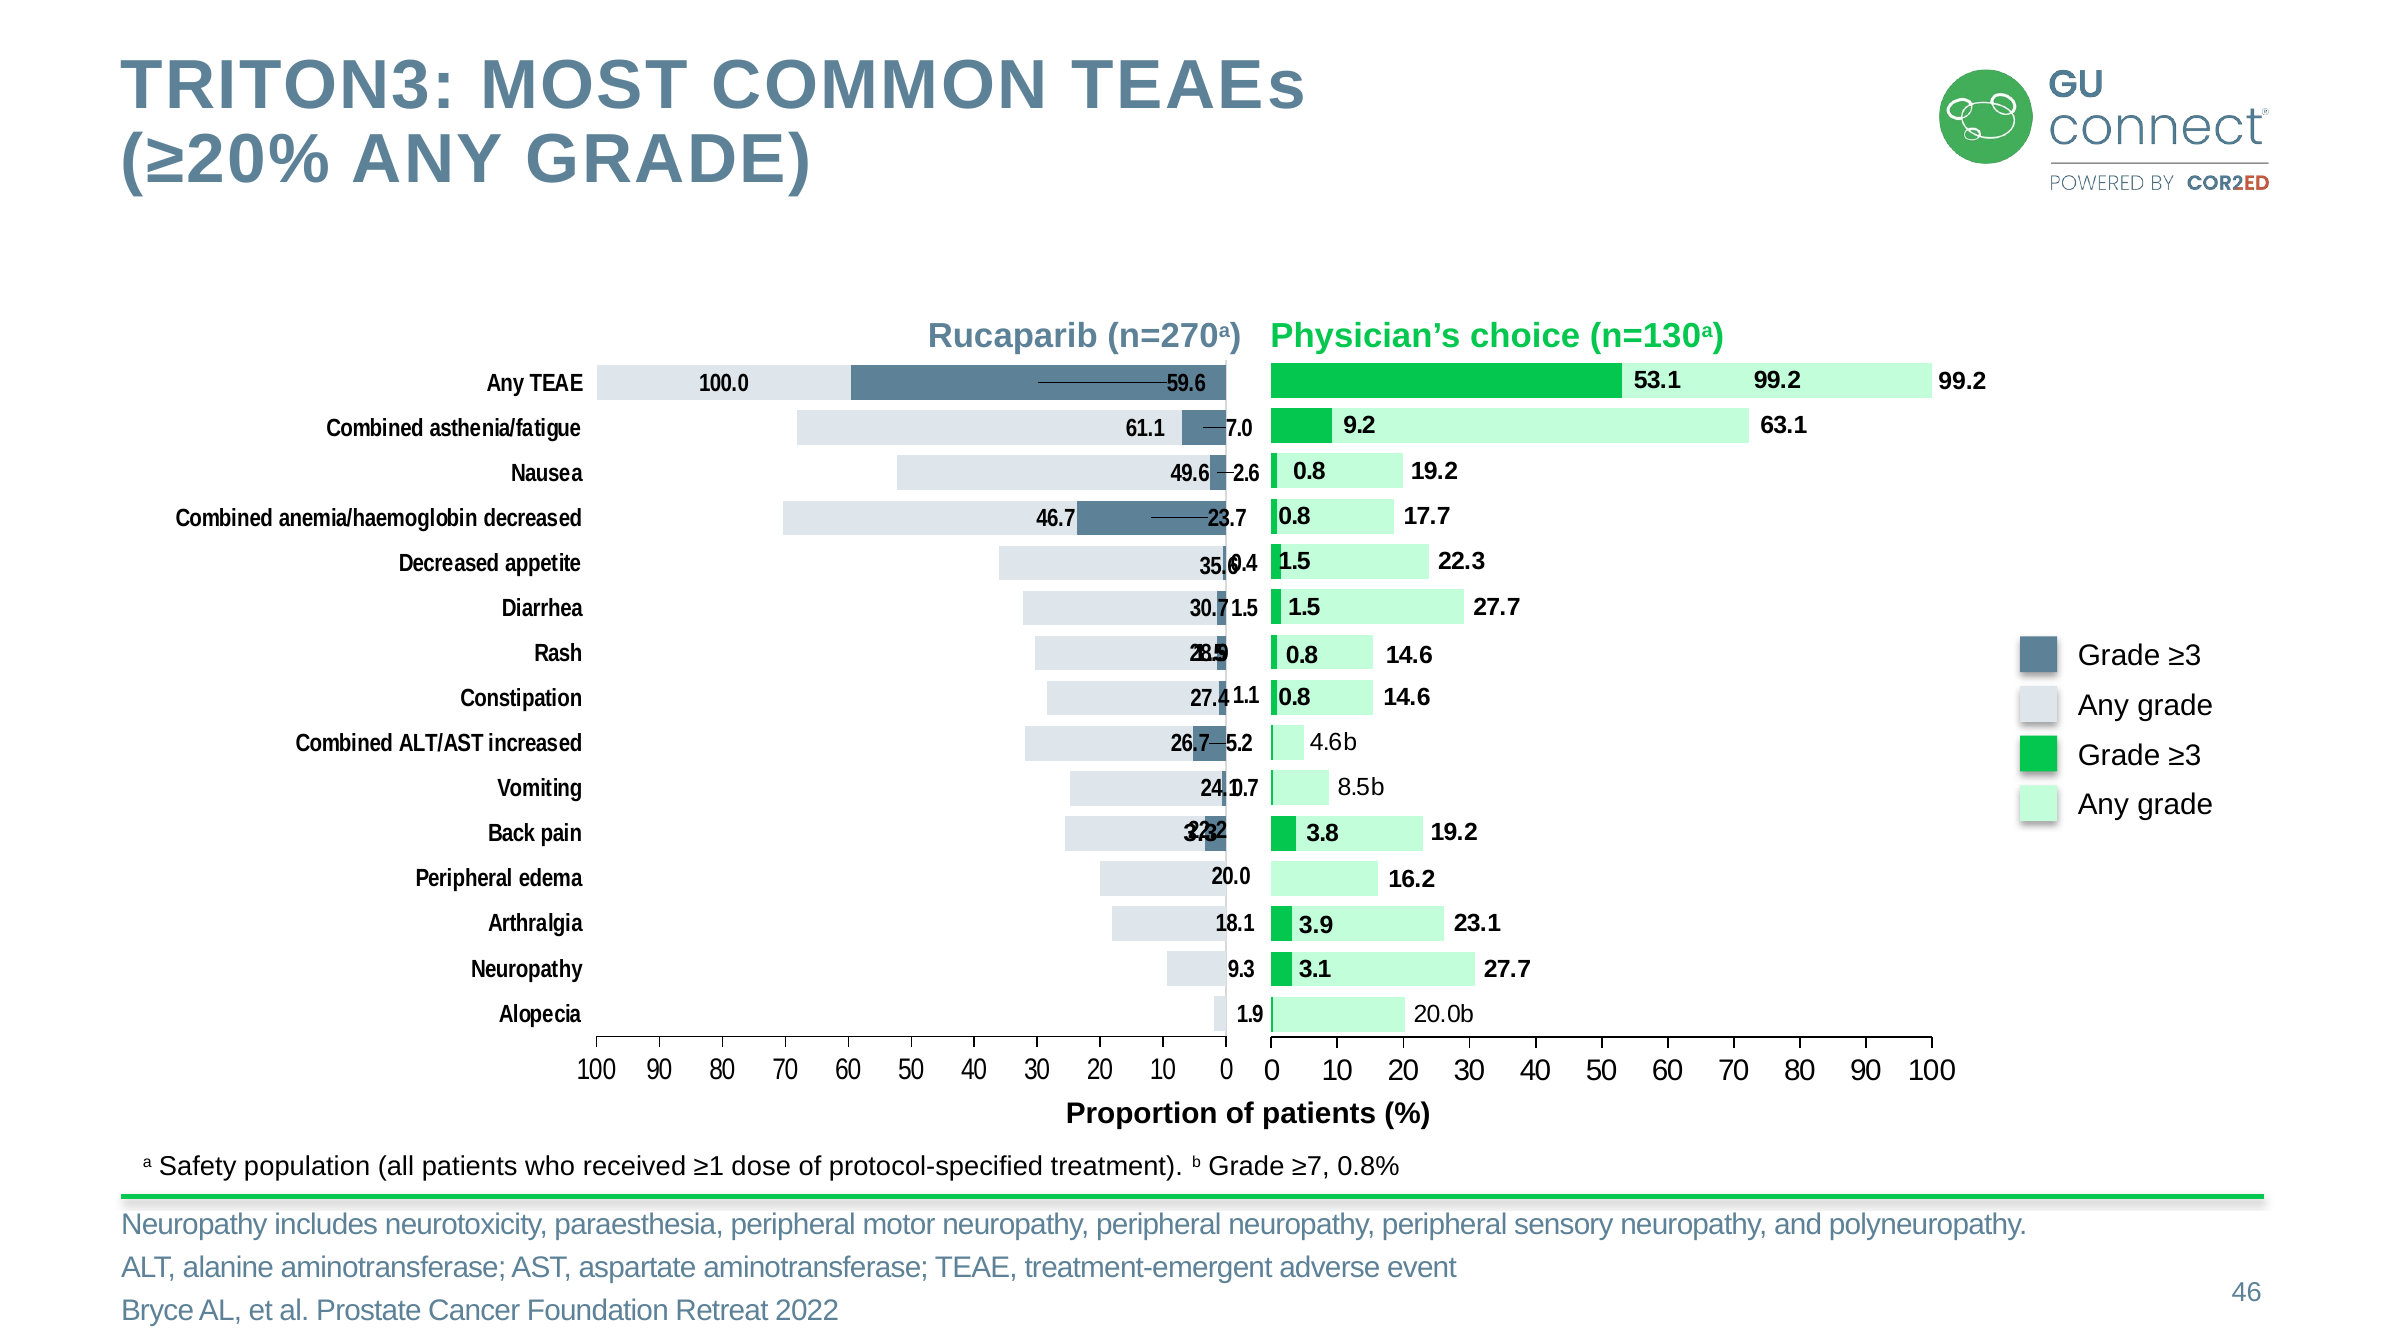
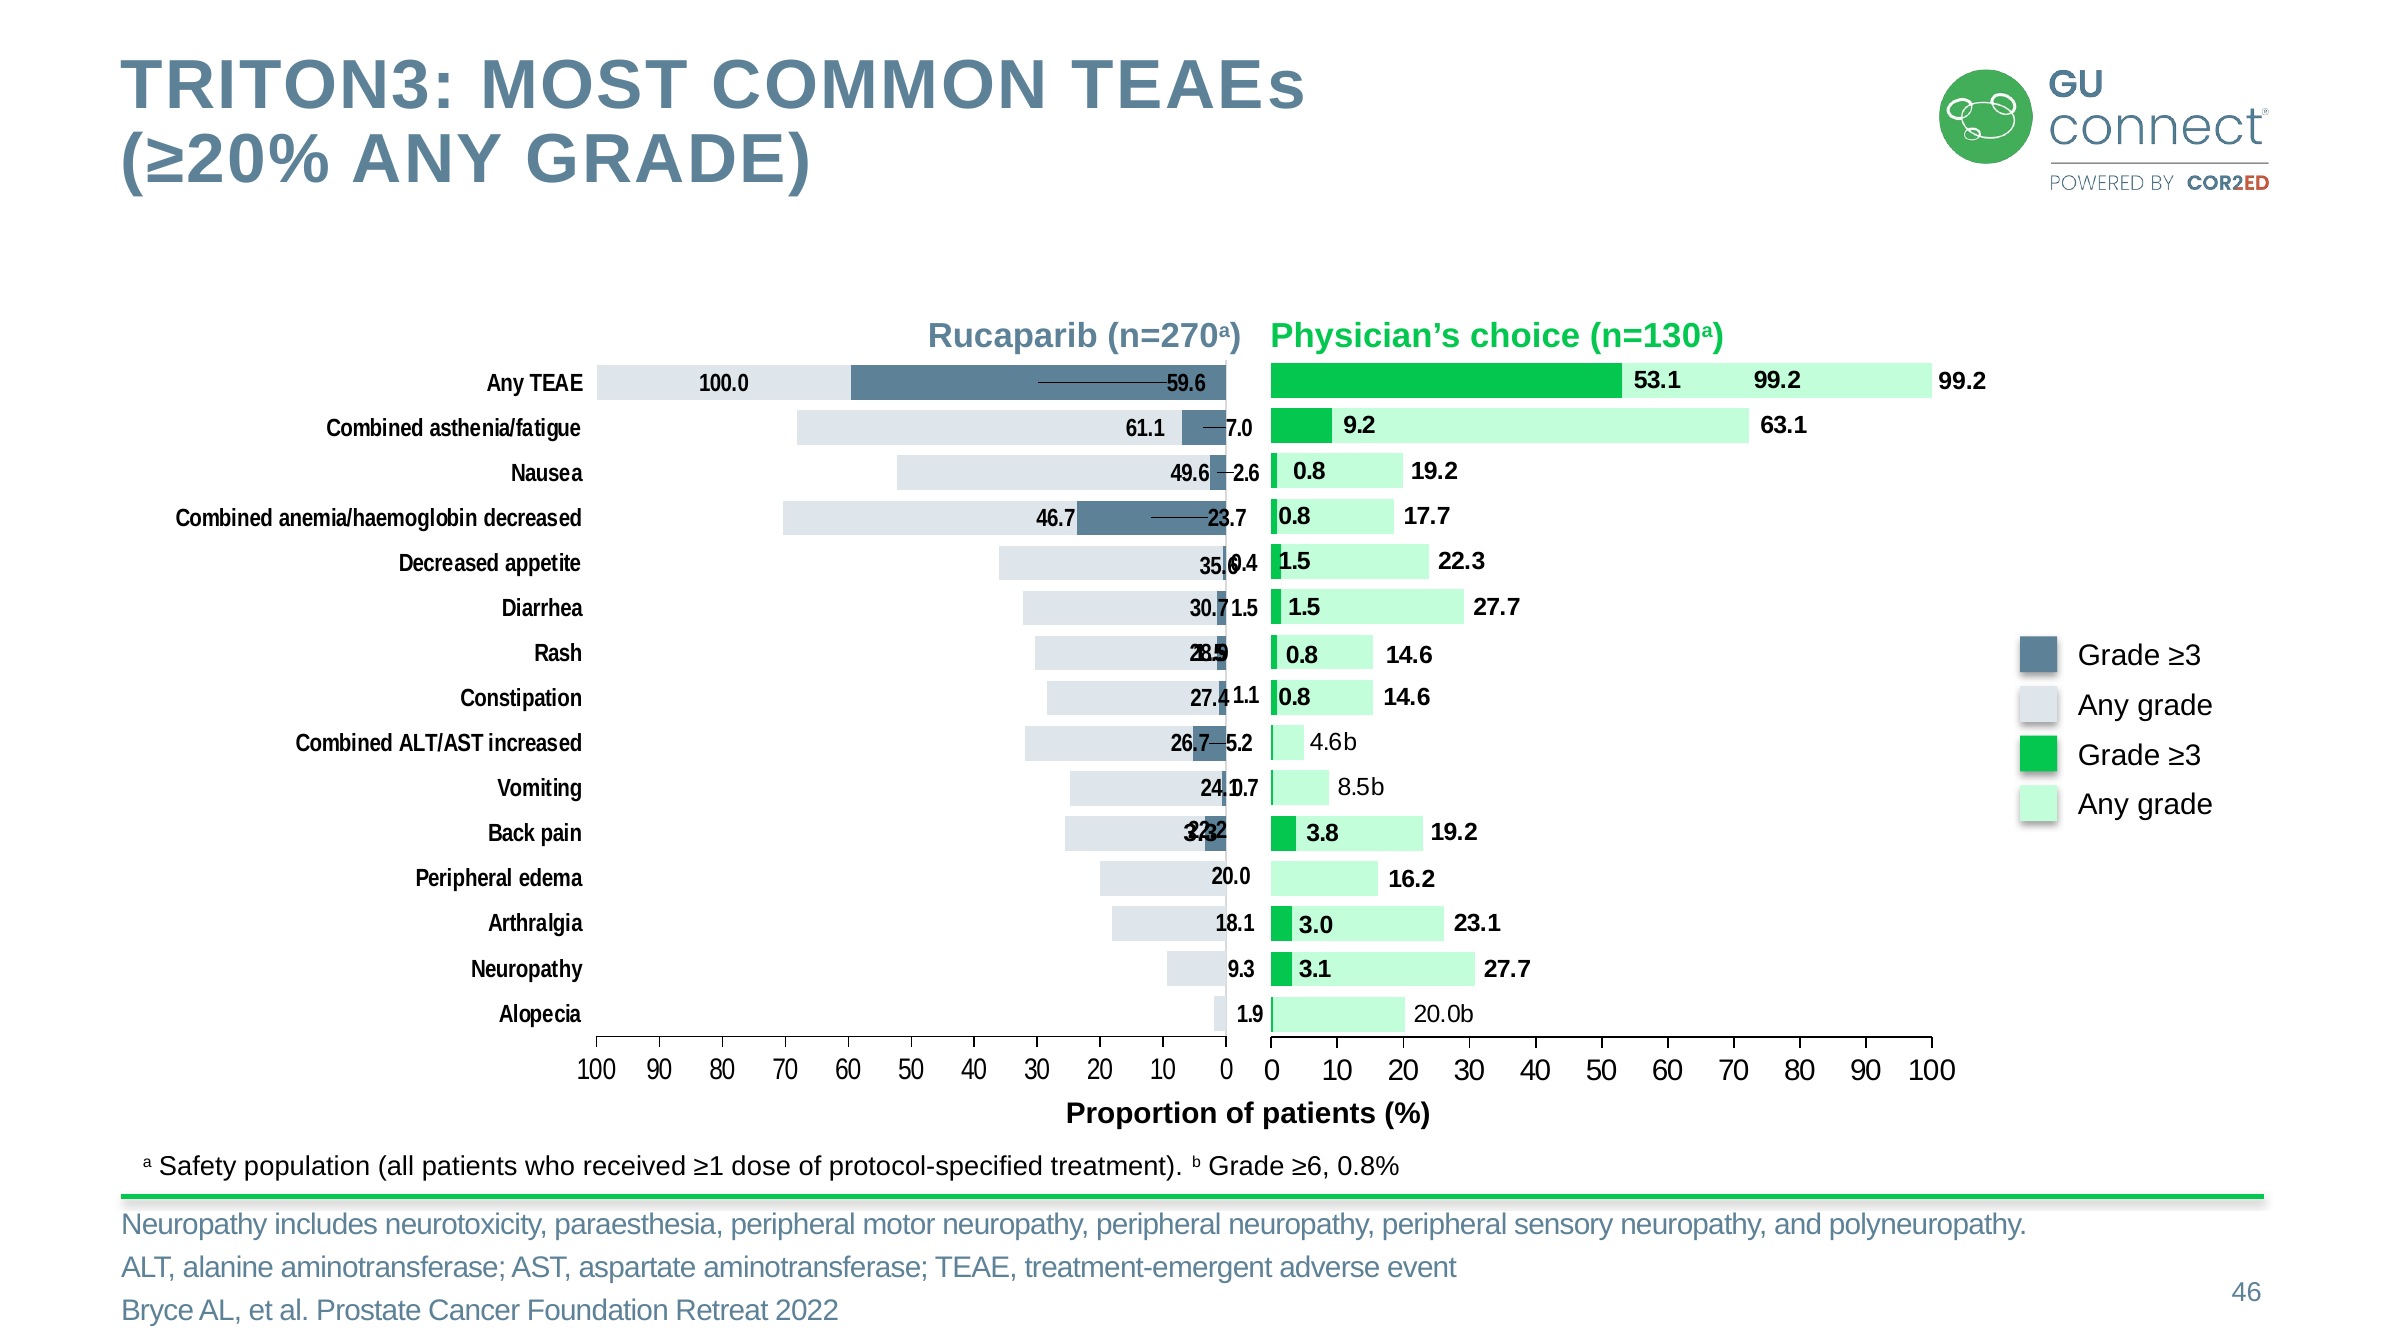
3.9: 3.9 -> 3.0
≥7: ≥7 -> ≥6
